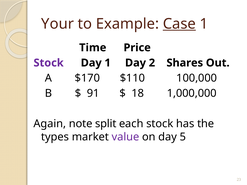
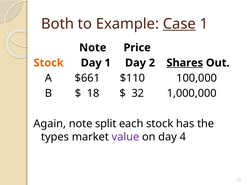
Your: Your -> Both
Time at (93, 48): Time -> Note
Stock at (49, 63) colour: purple -> orange
Shares underline: none -> present
$170: $170 -> $661
91: 91 -> 18
18: 18 -> 32
5: 5 -> 4
